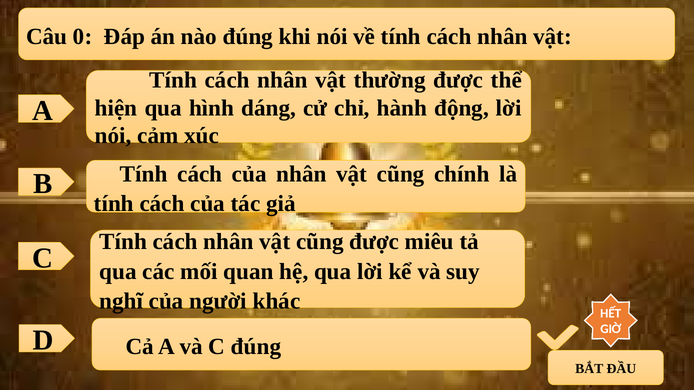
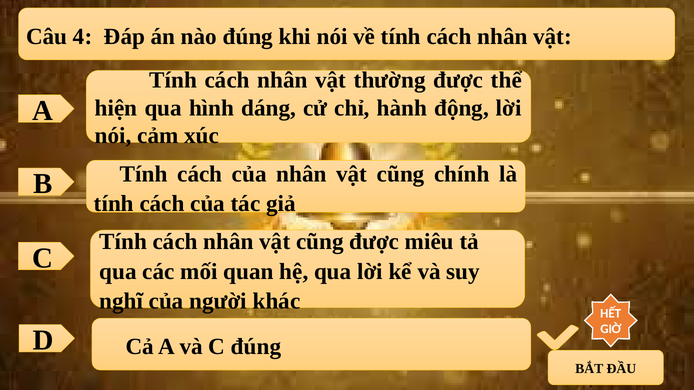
0: 0 -> 4
